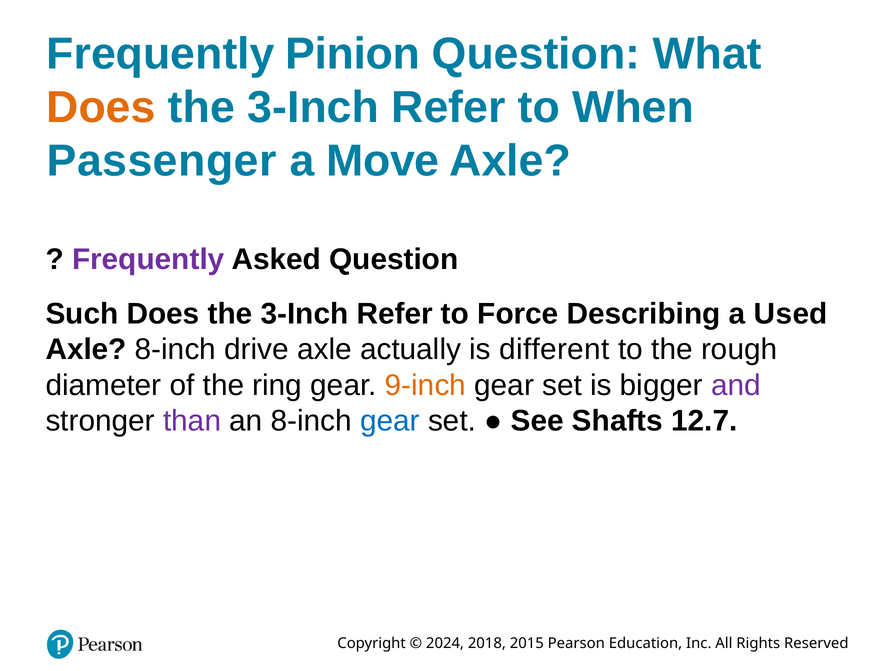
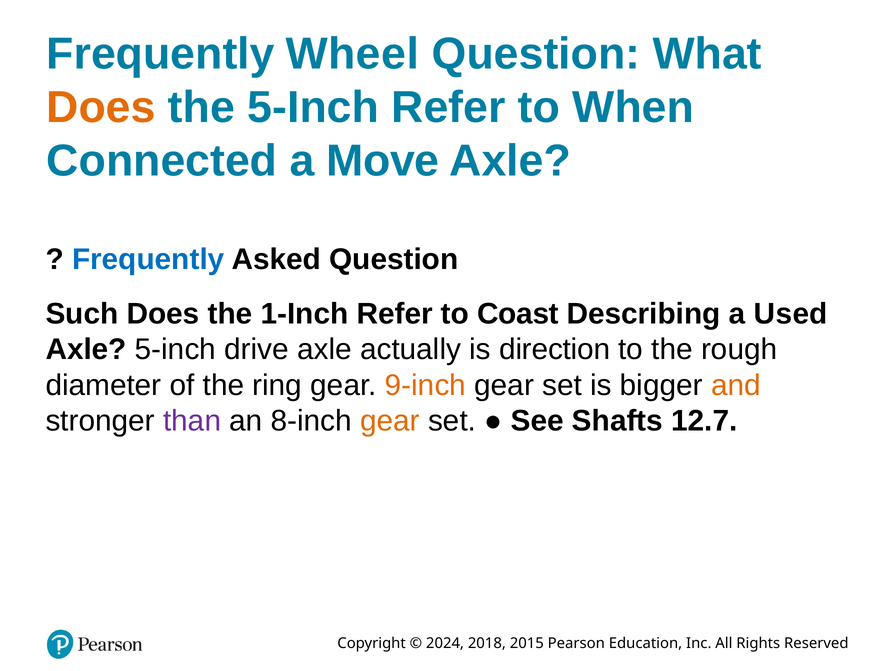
Pinion: Pinion -> Wheel
3-Inch at (313, 107): 3-Inch -> 5-Inch
Passenger: Passenger -> Connected
Frequently at (148, 259) colour: purple -> blue
3-Inch at (304, 313): 3-Inch -> 1-Inch
Force: Force -> Coast
Axle 8-inch: 8-inch -> 5-inch
different: different -> direction
and colour: purple -> orange
gear at (390, 421) colour: blue -> orange
